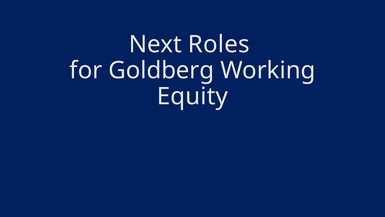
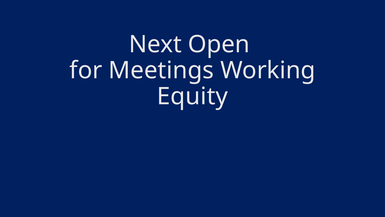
Roles: Roles -> Open
Goldberg: Goldberg -> Meetings
